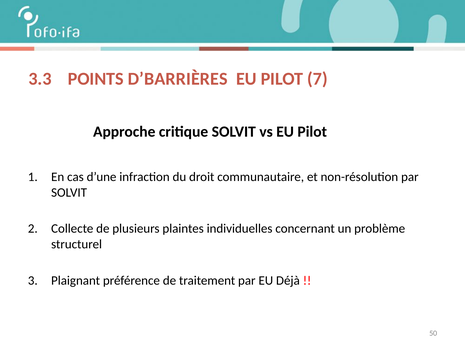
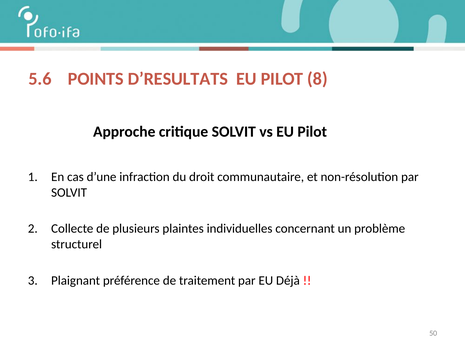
3.3: 3.3 -> 5.6
D’BARRIÈRES: D’BARRIÈRES -> D’RESULTATS
7: 7 -> 8
